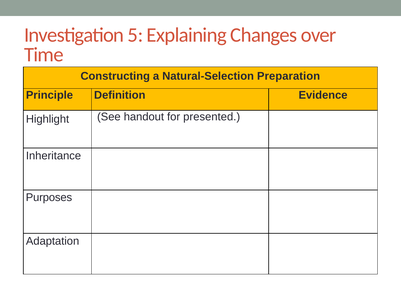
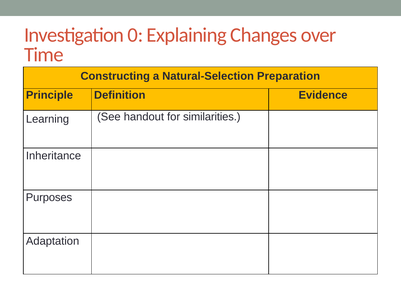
5: 5 -> 0
Highlight: Highlight -> Learning
presented: presented -> similarities
